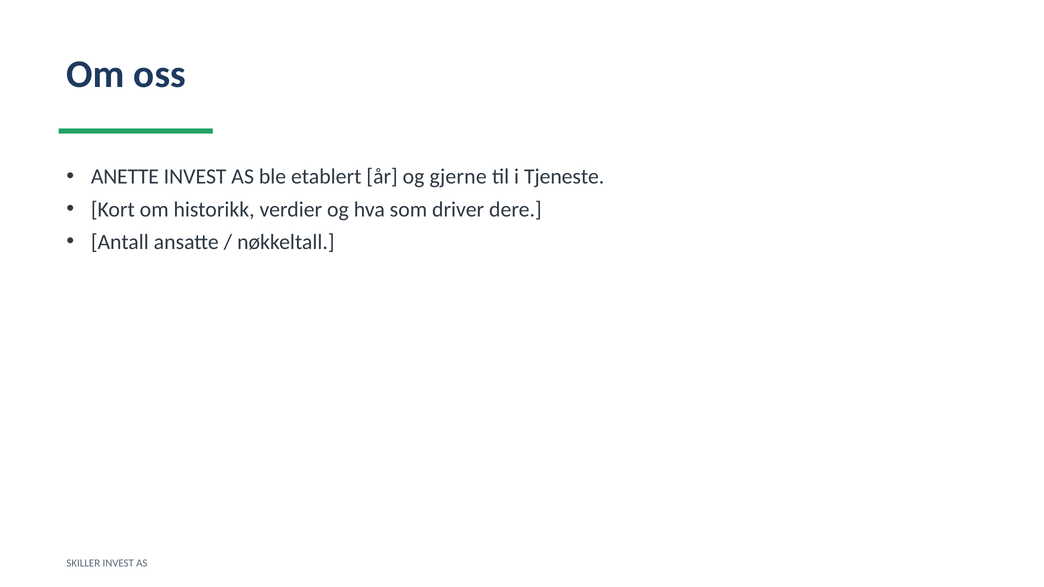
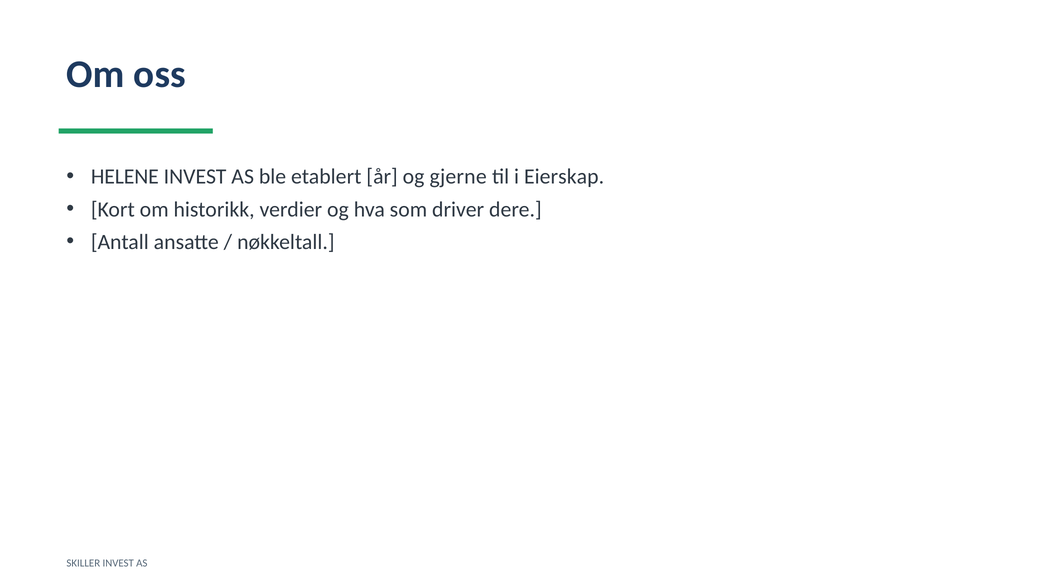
ANETTE: ANETTE -> HELENE
Tjeneste: Tjeneste -> Eierskap
